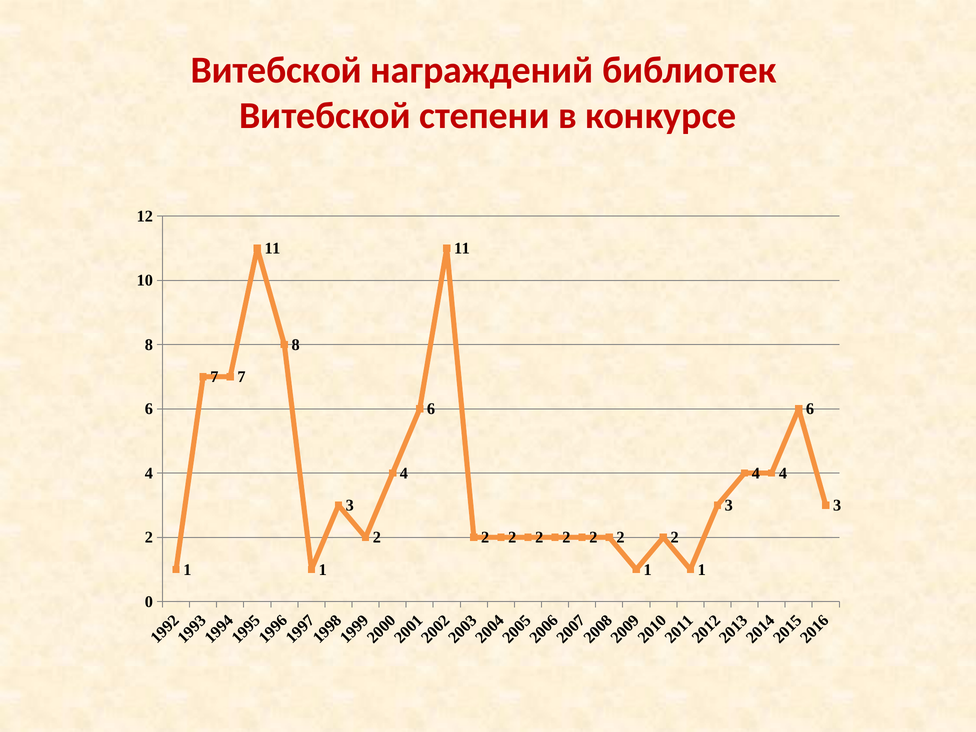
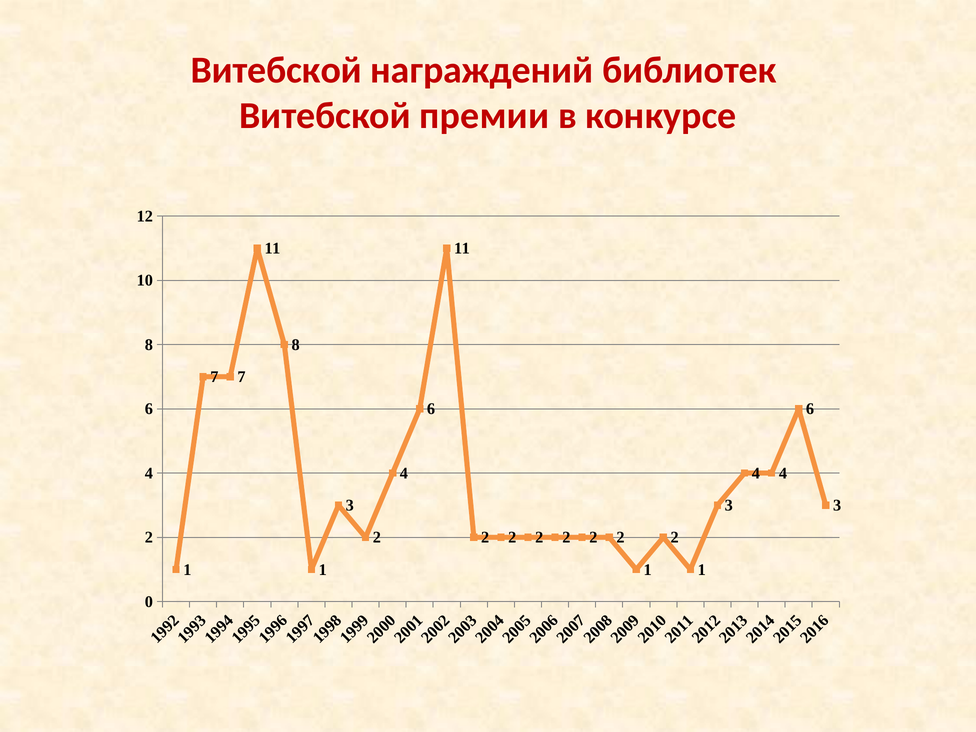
степени: степени -> премии
